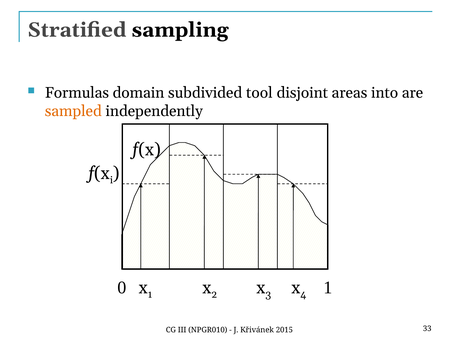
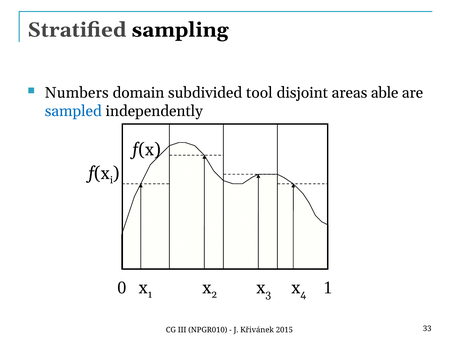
Formulas: Formulas -> Numbers
into: into -> able
sampled colour: orange -> blue
